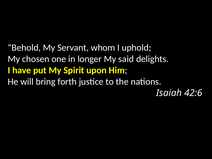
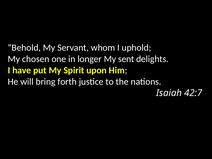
said: said -> sent
42:6: 42:6 -> 42:7
